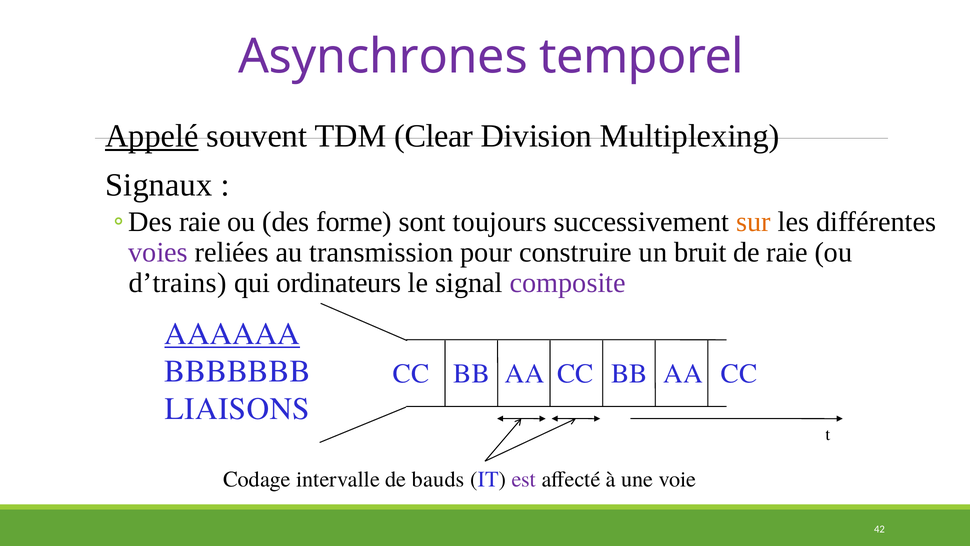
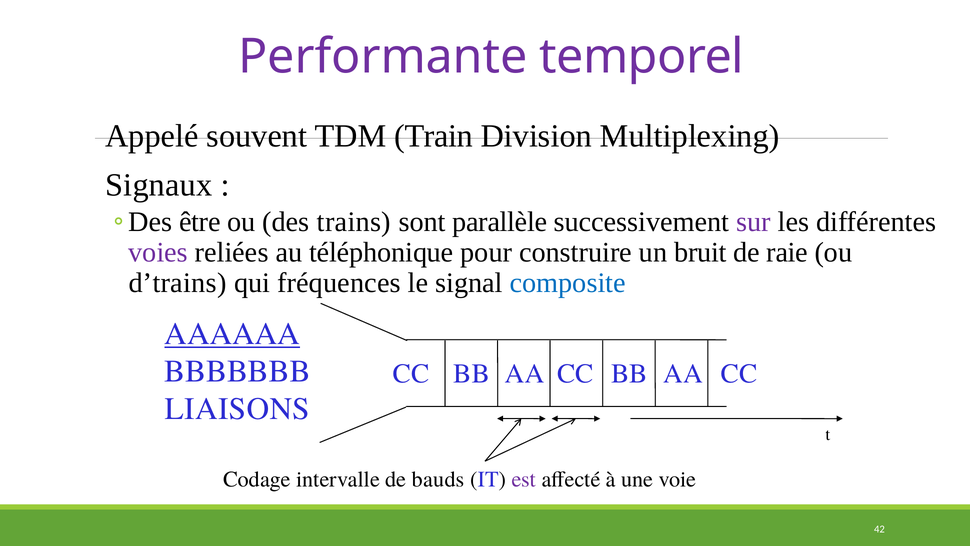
Asynchrones: Asynchrones -> Performante
Appelé underline: present -> none
Clear: Clear -> Train
raie at (200, 222): raie -> être
forme: forme -> trains
toujours: toujours -> parallèle
sur colour: orange -> purple
transmission: transmission -> téléphonique
ordinateurs: ordinateurs -> fréquences
composite colour: purple -> blue
